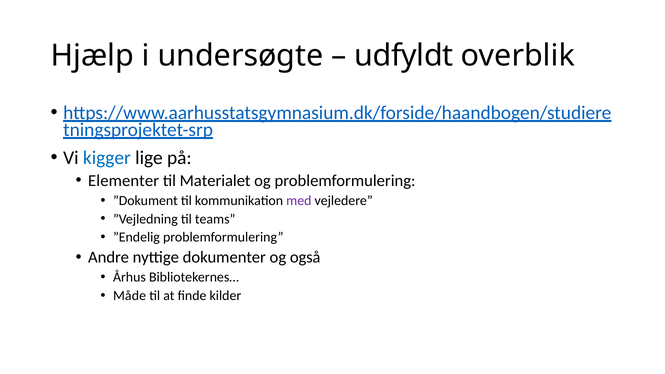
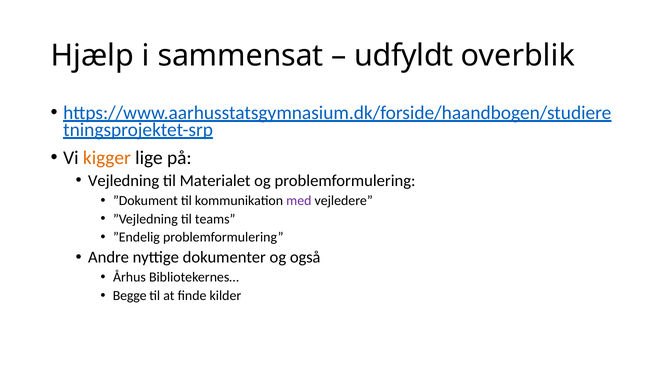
undersøgte: undersøgte -> sammensat
kigger colour: blue -> orange
Elementer: Elementer -> Vejledning
Måde: Måde -> Begge
